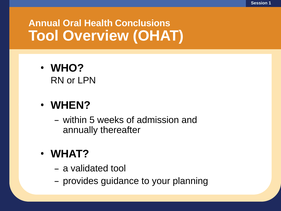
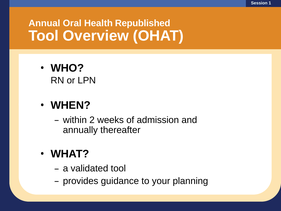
Conclusions: Conclusions -> Republished
5: 5 -> 2
